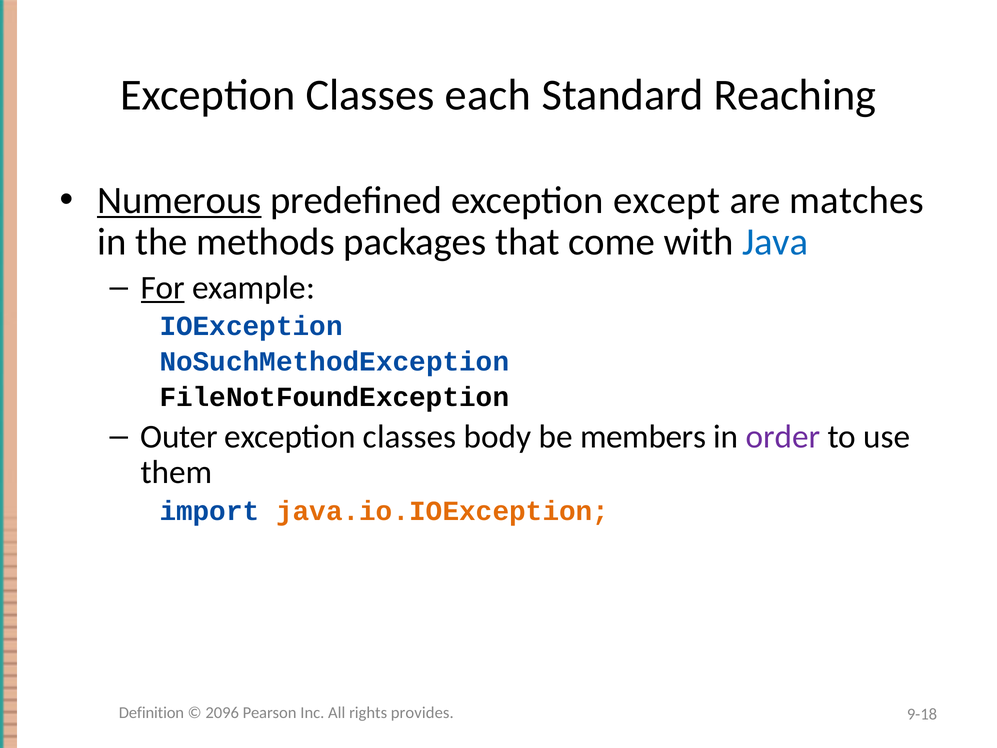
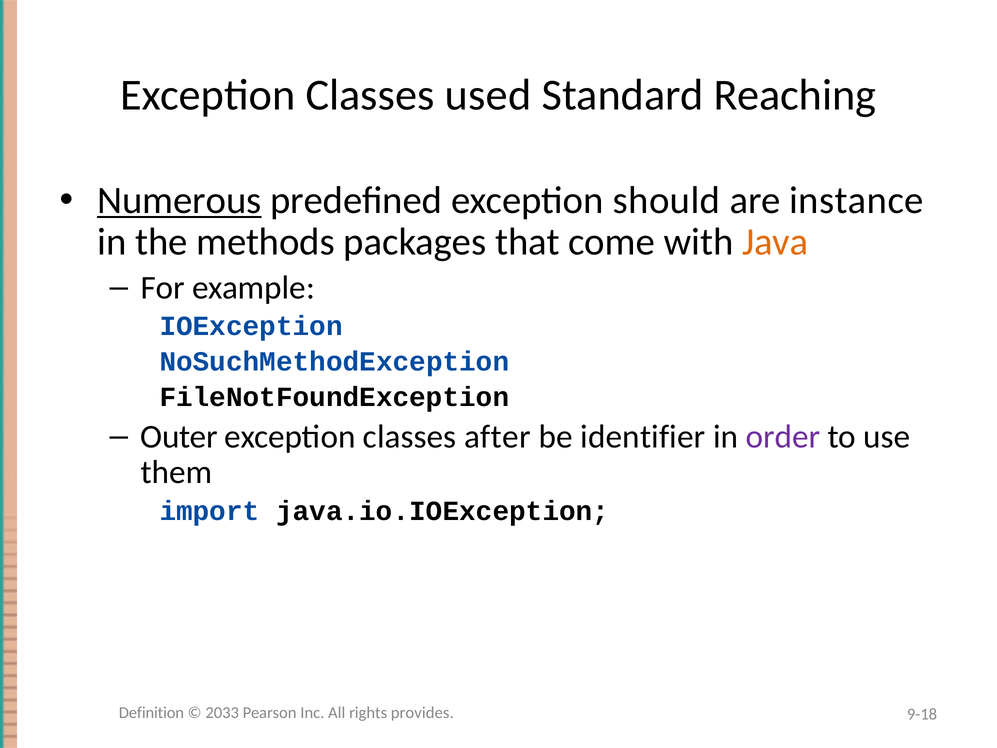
each: each -> used
except: except -> should
matches: matches -> instance
Java colour: blue -> orange
For underline: present -> none
body: body -> after
members: members -> identifier
java.io.IOException colour: orange -> black
2096: 2096 -> 2033
